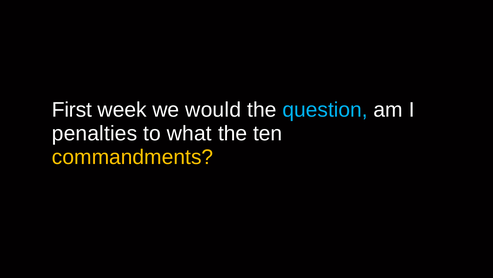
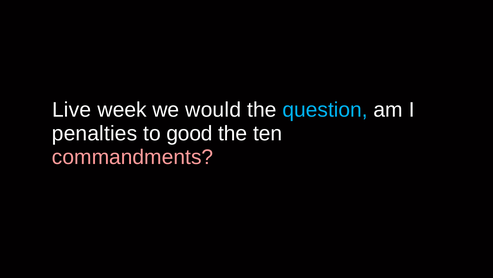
First: First -> Live
what: what -> good
commandments colour: yellow -> pink
